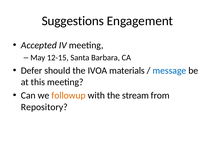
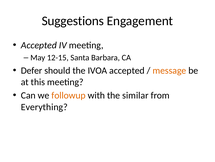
IVOA materials: materials -> accepted
message colour: blue -> orange
stream: stream -> similar
Repository: Repository -> Everything
